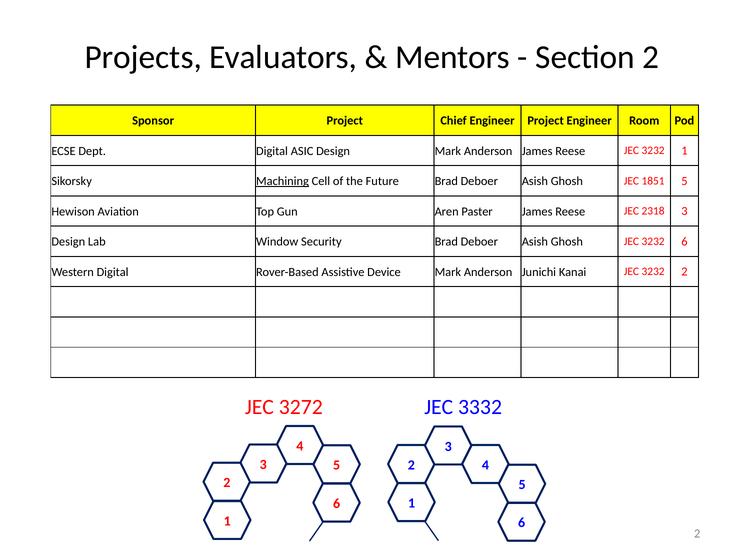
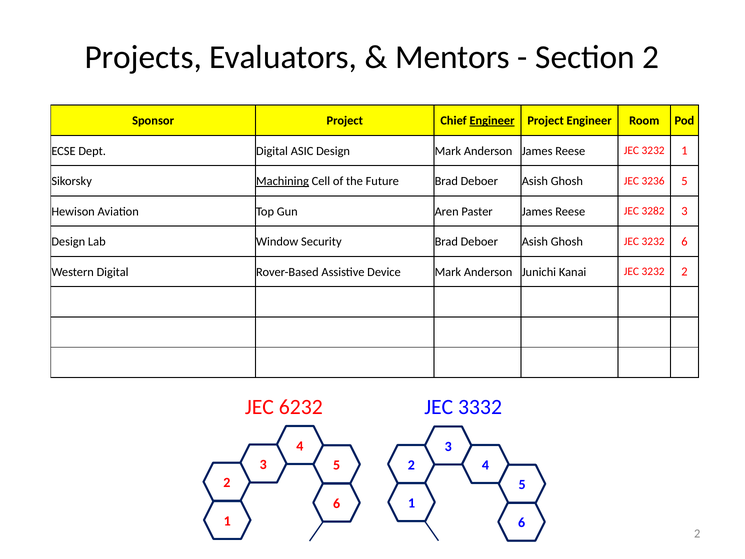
Engineer at (492, 121) underline: none -> present
1851: 1851 -> 3236
2318: 2318 -> 3282
3272: 3272 -> 6232
